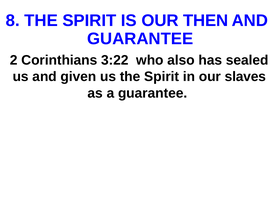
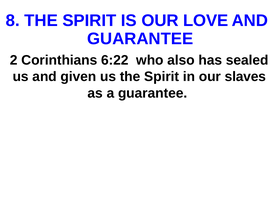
THEN: THEN -> LOVE
3:22: 3:22 -> 6:22
